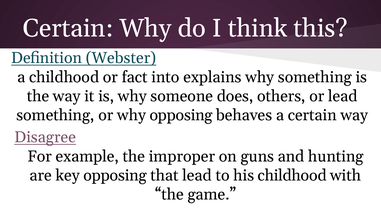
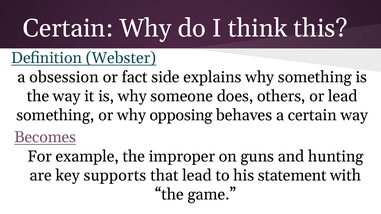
a childhood: childhood -> obsession
into: into -> side
Disagree: Disagree -> Becomes
key opposing: opposing -> supports
his childhood: childhood -> statement
